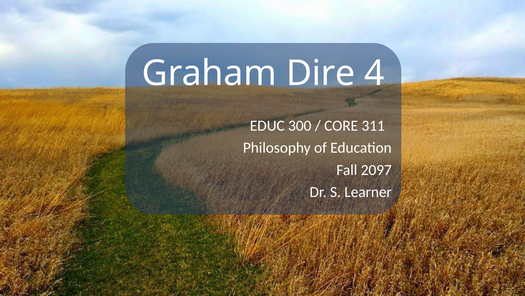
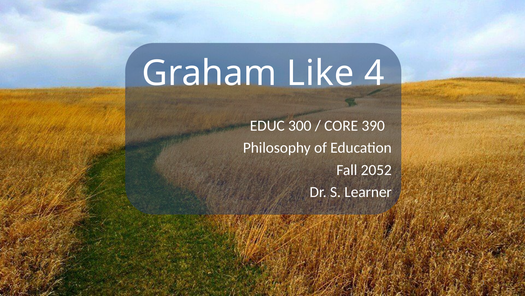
Dire: Dire -> Like
311: 311 -> 390
2097: 2097 -> 2052
